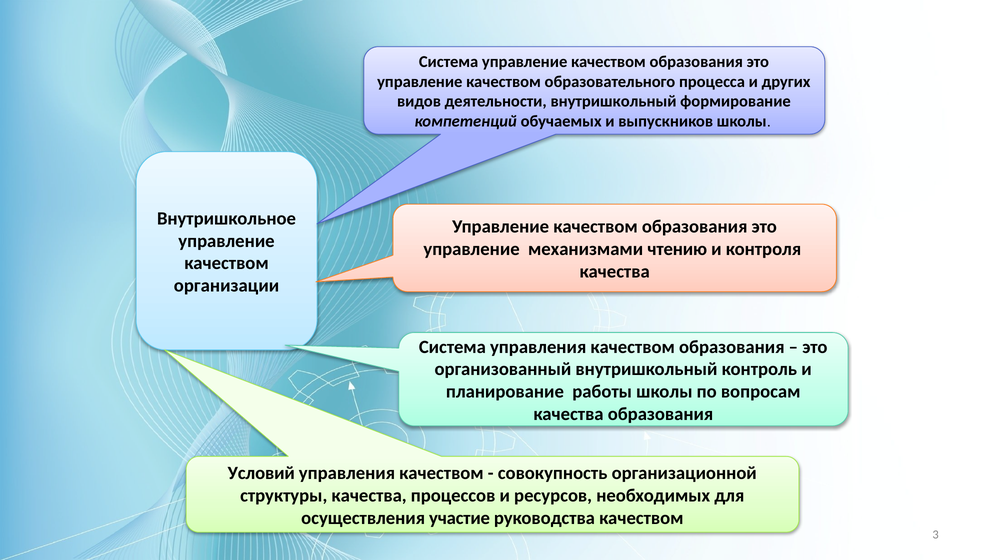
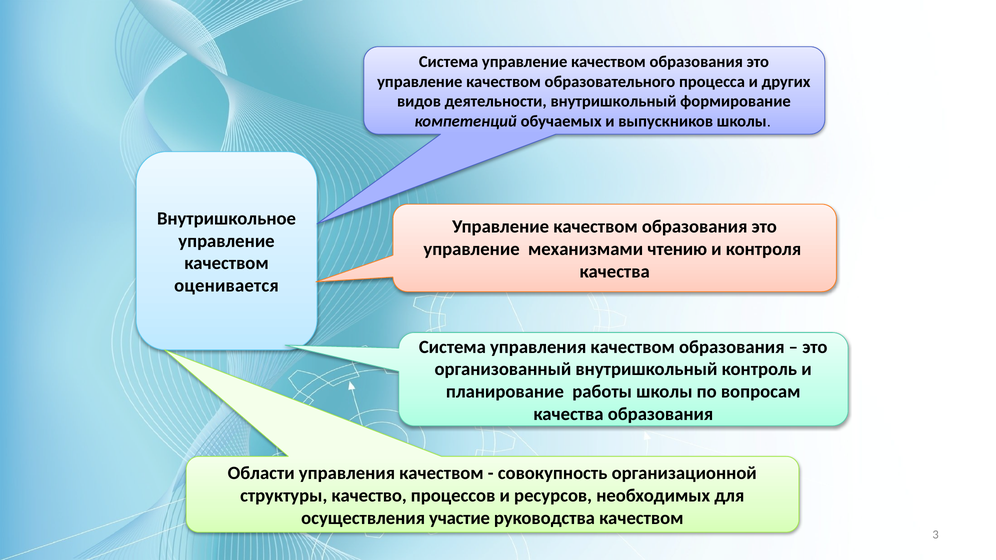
организации: организации -> оценивается
Условий: Условий -> Области
структуры качества: качества -> качество
